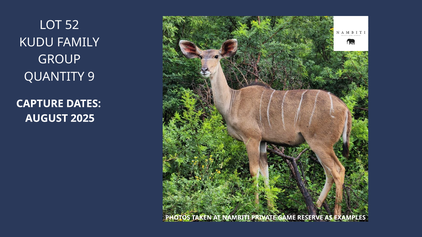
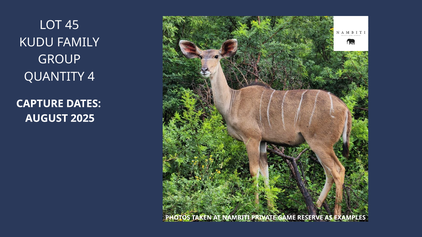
52: 52 -> 45
9: 9 -> 4
